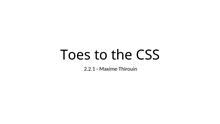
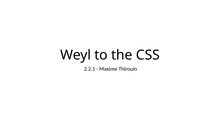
Toes: Toes -> Weyl
